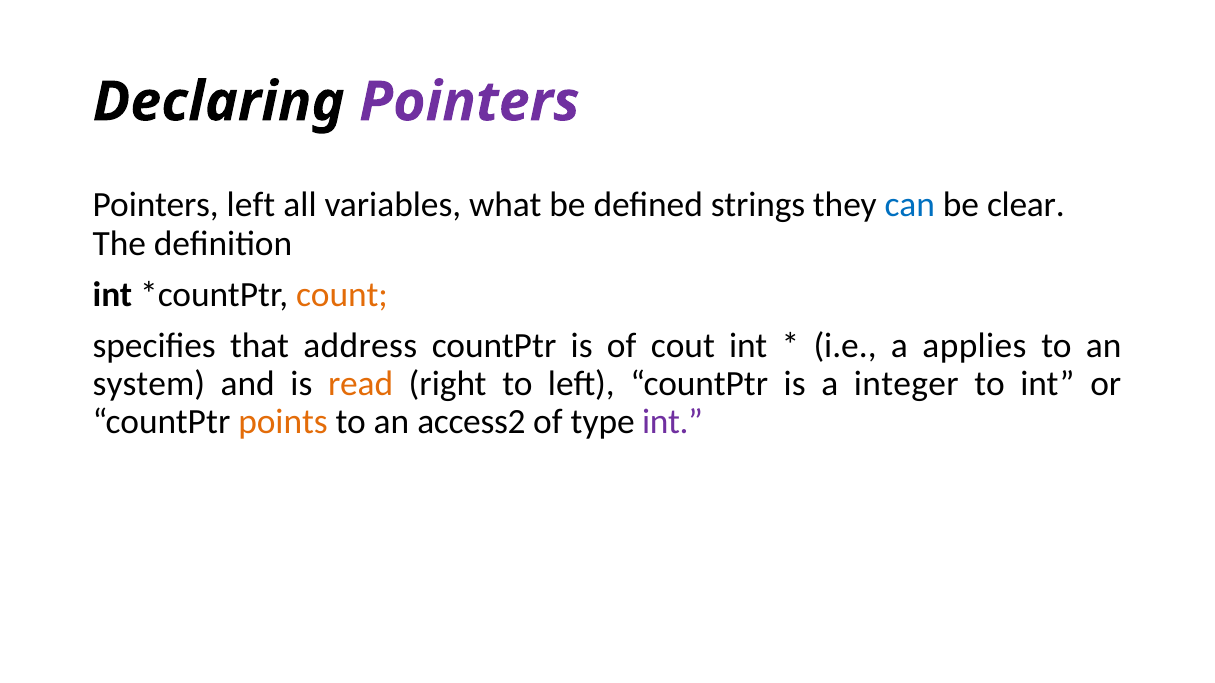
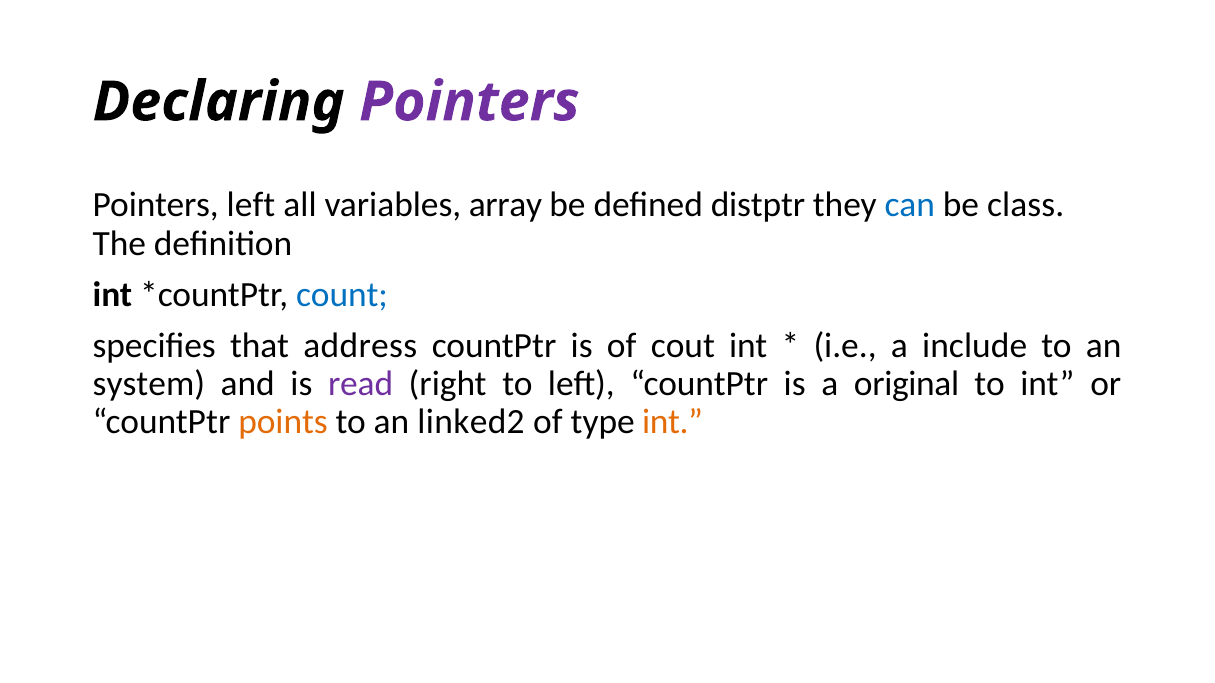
what: what -> array
strings: strings -> distptr
clear: clear -> class
count colour: orange -> blue
applies: applies -> include
read colour: orange -> purple
integer: integer -> original
access2: access2 -> linked2
int at (673, 422) colour: purple -> orange
